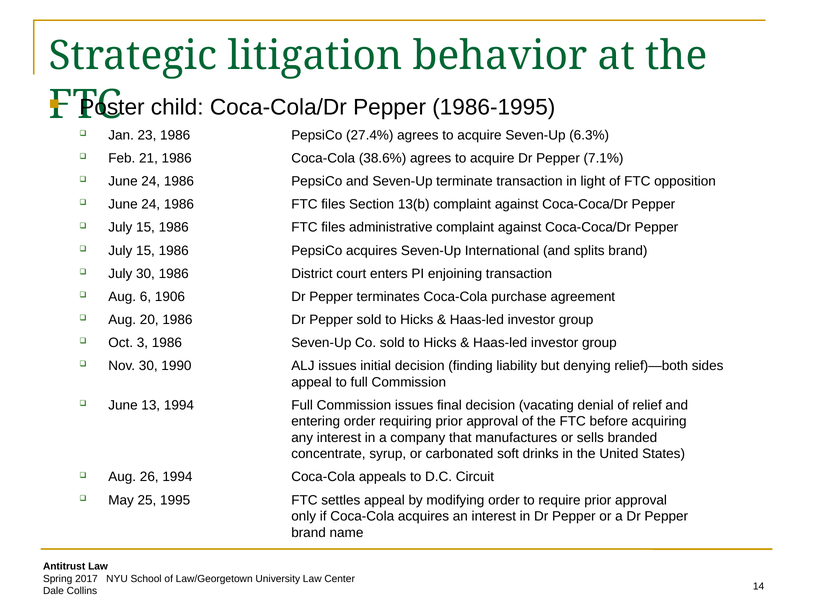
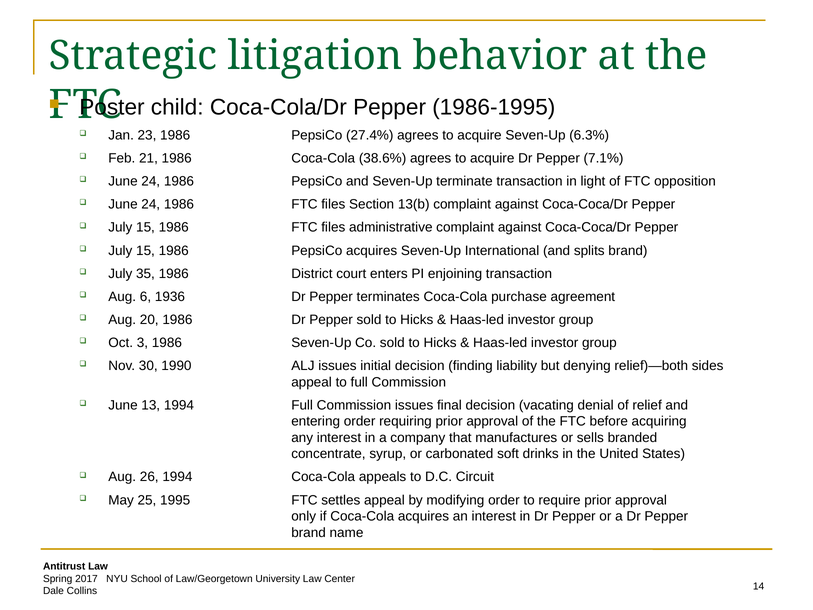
July 30: 30 -> 35
1906: 1906 -> 1936
